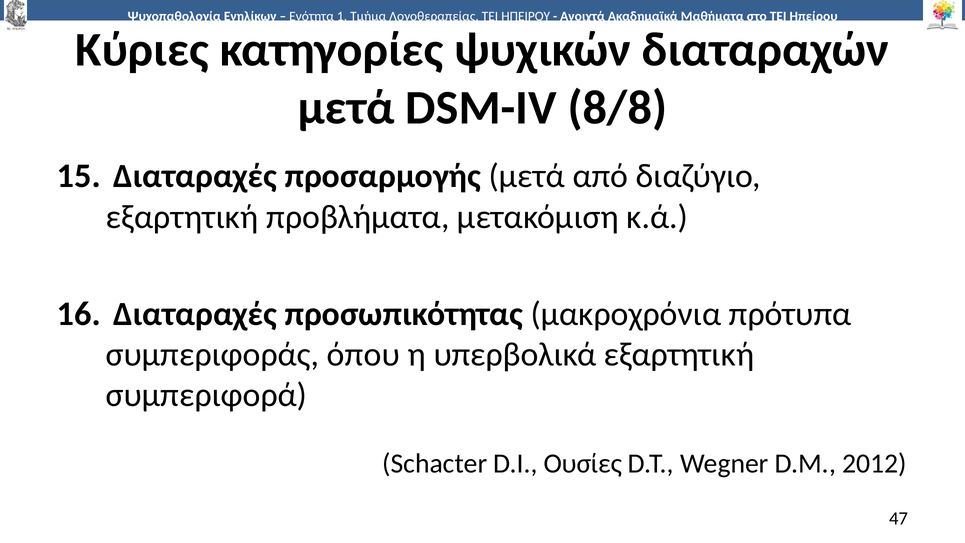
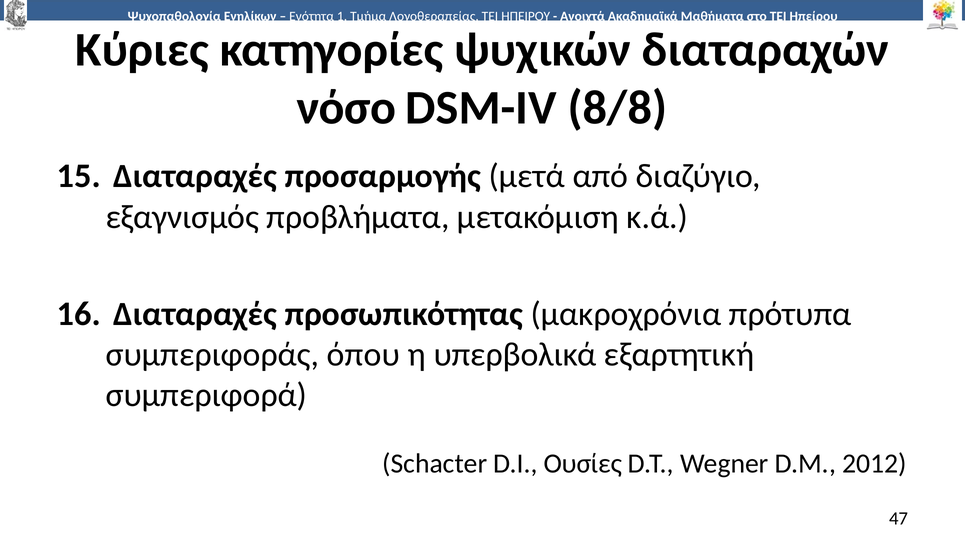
μετά at (346, 108): μετά -> νόσο
εξαρτητική at (182, 217): εξαρτητική -> εξαγνισμός
